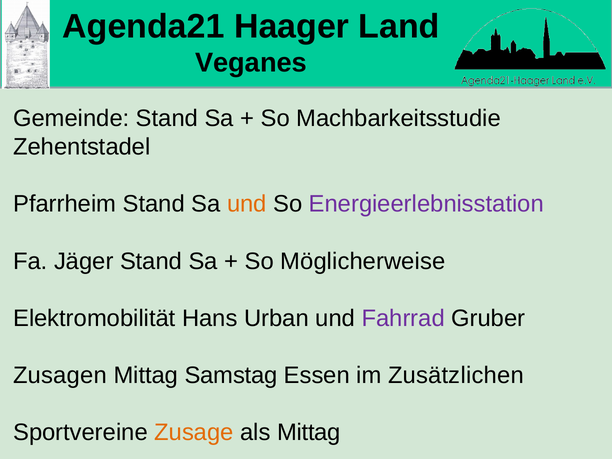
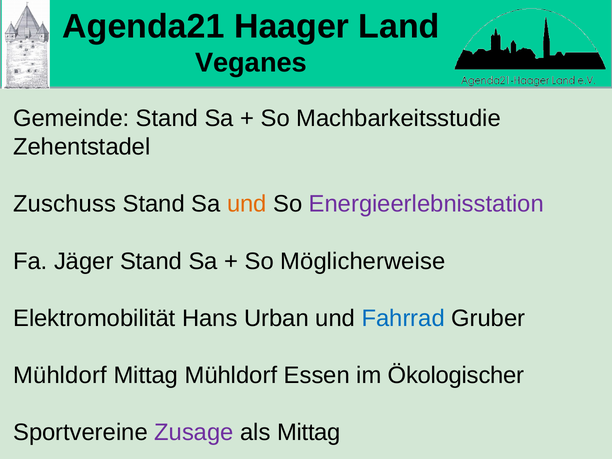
Pfarrheim: Pfarrheim -> Zuschuss
Fahrrad colour: purple -> blue
Zusagen at (60, 375): Zusagen -> Mühldorf
Mittag Samstag: Samstag -> Mühldorf
Zusätzlichen: Zusätzlichen -> Ökologischer
Zusage colour: orange -> purple
